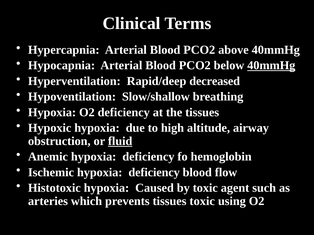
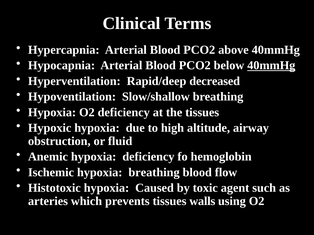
fluid underline: present -> none
Ischemic hypoxia deficiency: deficiency -> breathing
tissues toxic: toxic -> walls
